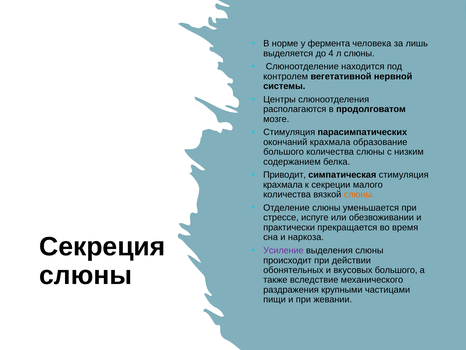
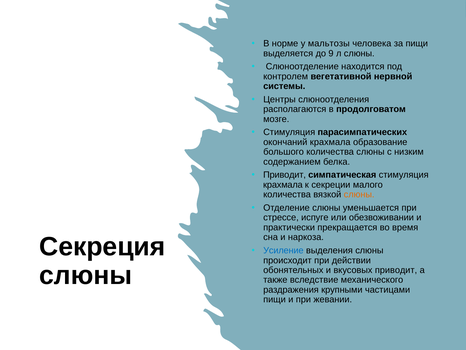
фермента: фермента -> мальтозы
за лишь: лишь -> пищи
4: 4 -> 9
Усиление colour: purple -> blue
вкусовых большого: большого -> приводит
